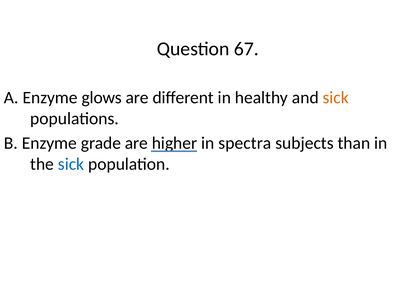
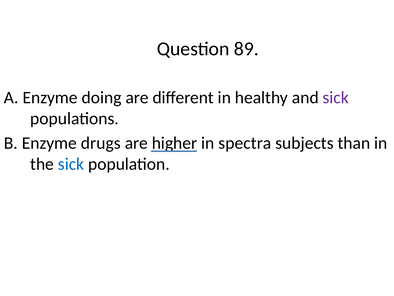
67: 67 -> 89
glows: glows -> doing
sick at (336, 97) colour: orange -> purple
grade: grade -> drugs
